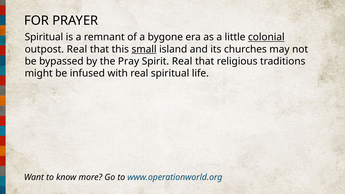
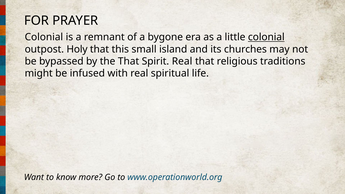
Spiritual at (44, 37): Spiritual -> Colonial
outpost Real: Real -> Holy
small underline: present -> none
the Pray: Pray -> That
